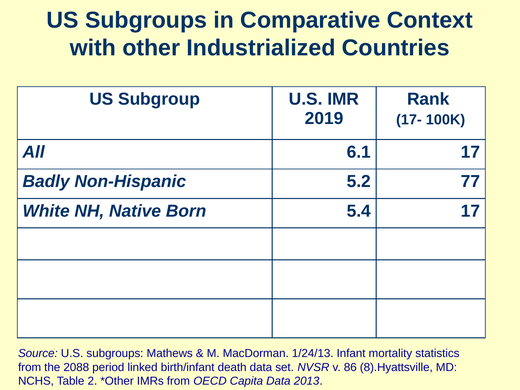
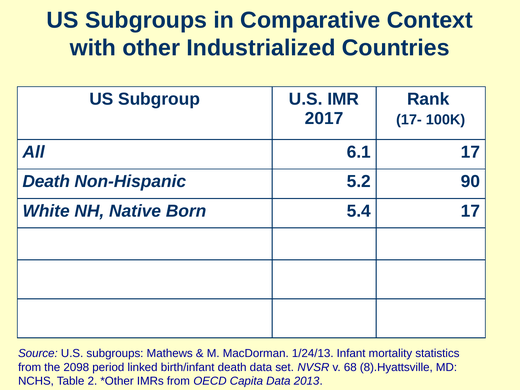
2019: 2019 -> 2017
Badly at (46, 182): Badly -> Death
77: 77 -> 90
2088: 2088 -> 2098
86: 86 -> 68
